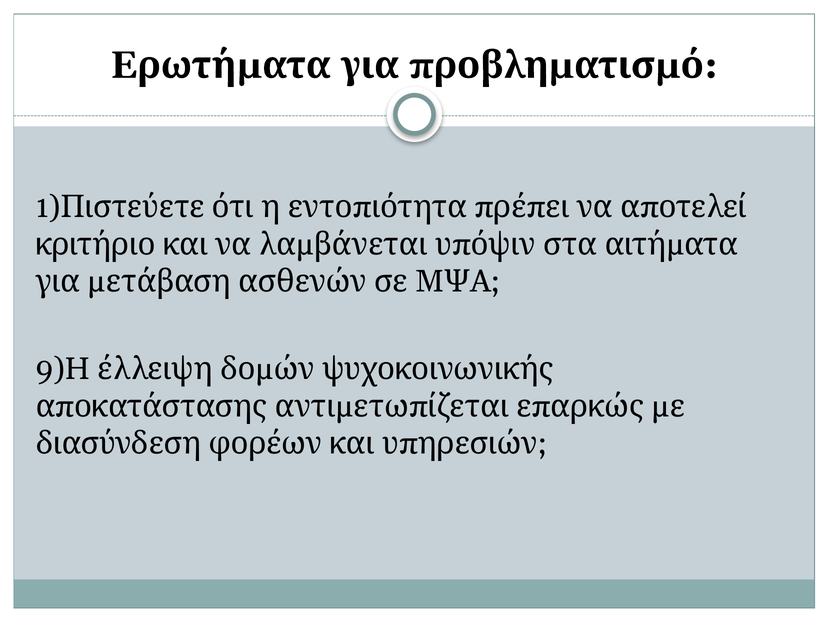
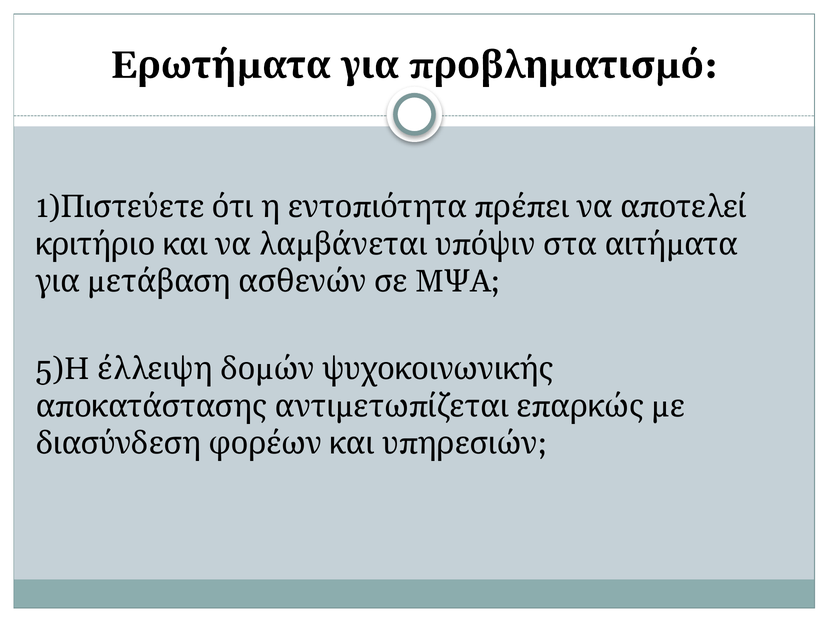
9)Η: 9)Η -> 5)Η
